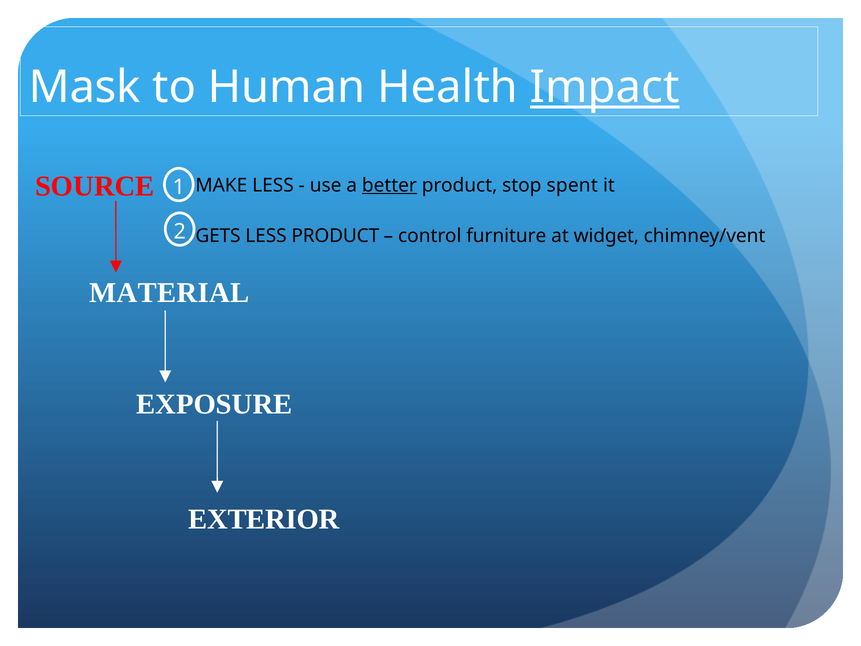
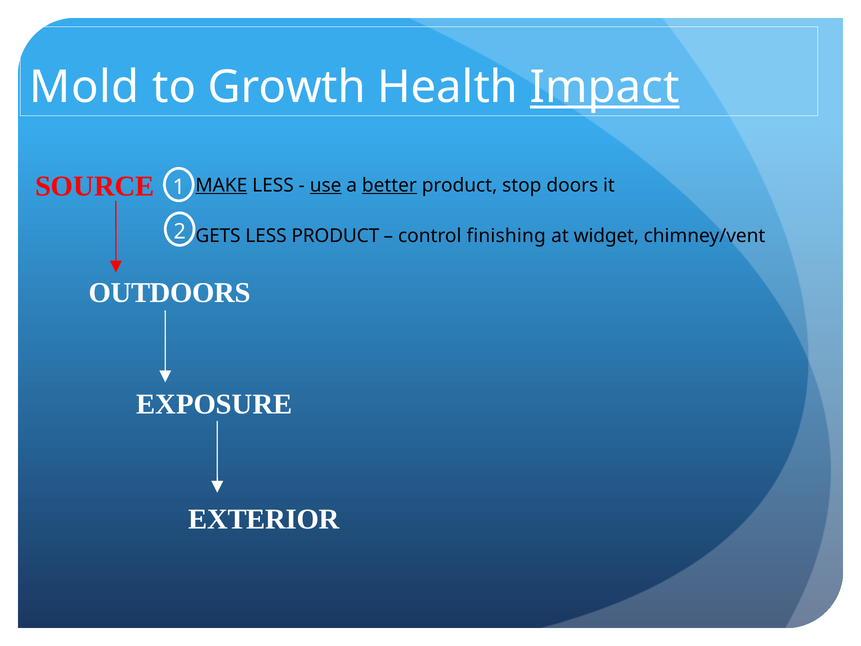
Mask: Mask -> Mold
Human: Human -> Growth
MAKE underline: none -> present
use underline: none -> present
spent: spent -> doors
furniture: furniture -> finishing
MATERIAL: MATERIAL -> OUTDOORS
